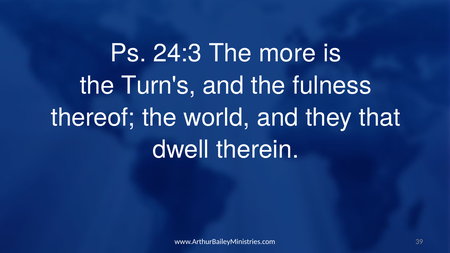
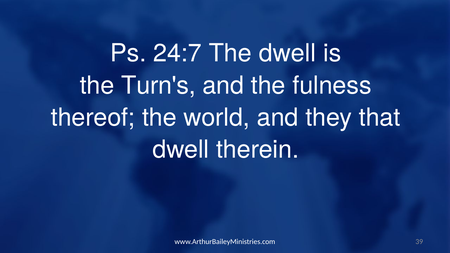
24:3: 24:3 -> 24:7
The more: more -> dwell
